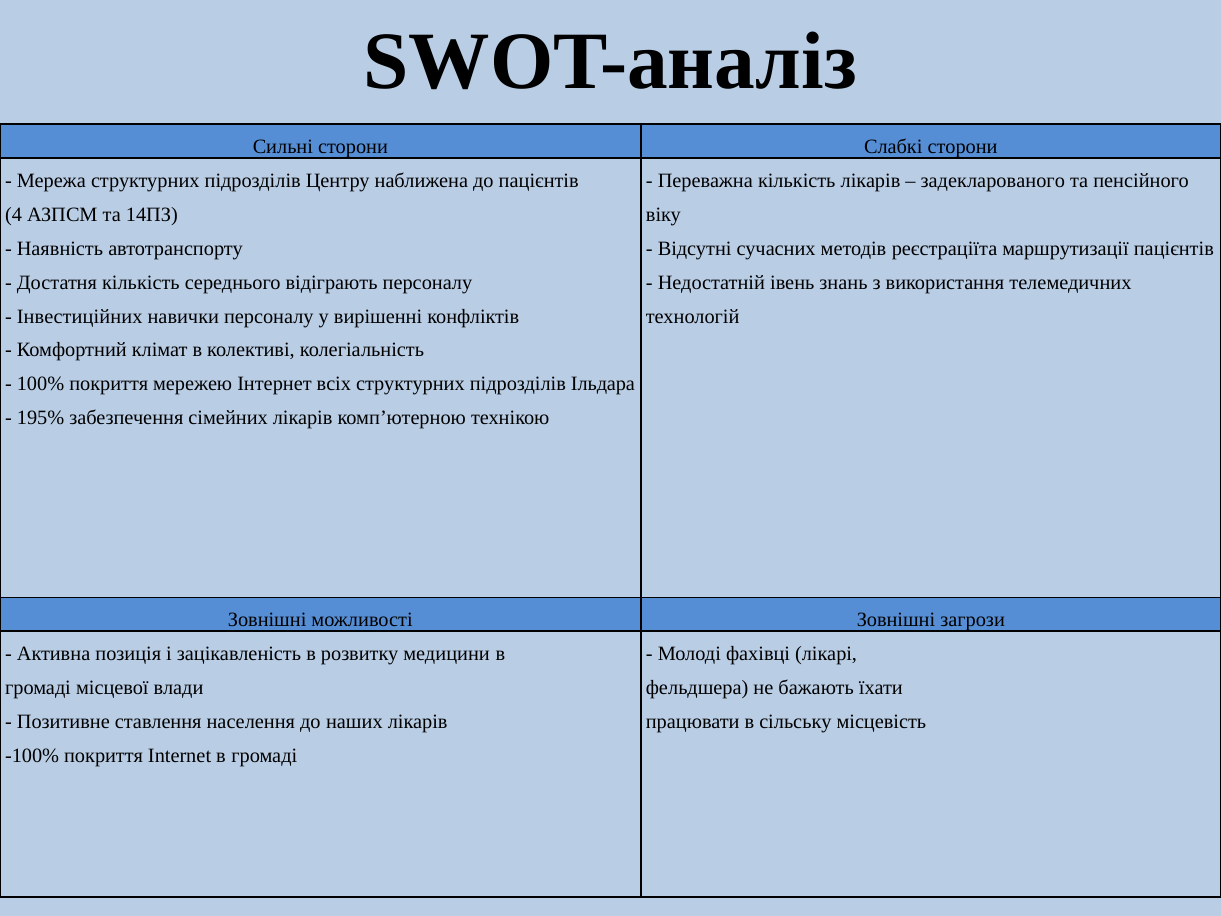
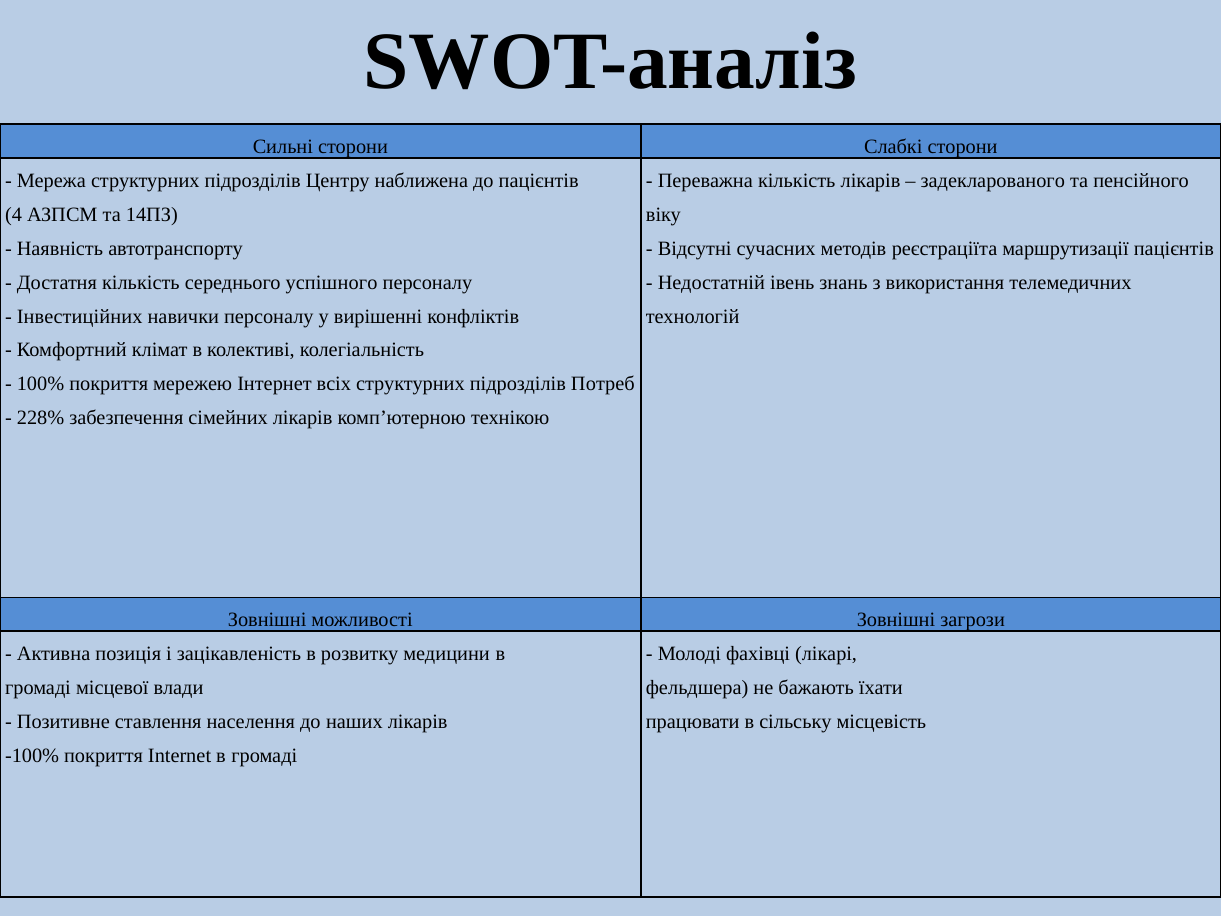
відіграють: відіграють -> успішного
Ільдара: Ільдара -> Потреб
195%: 195% -> 228%
